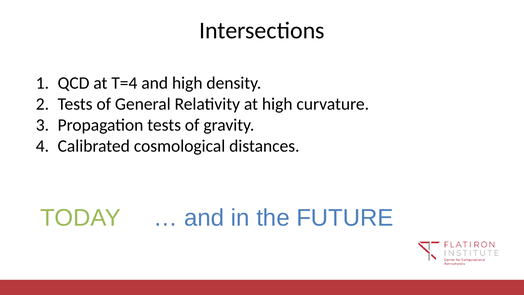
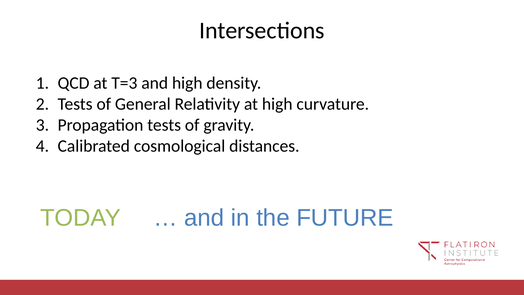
T=4: T=4 -> T=3
